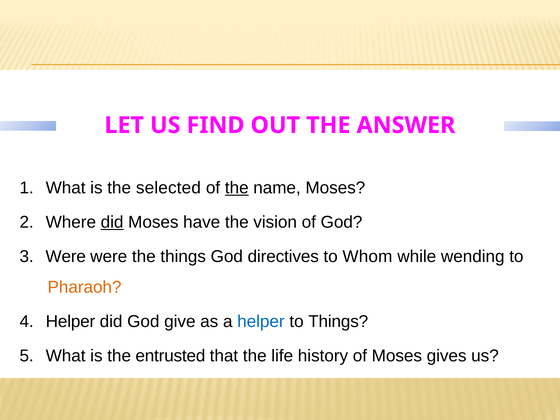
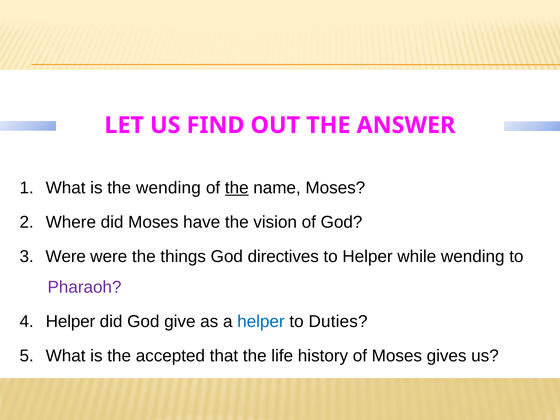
the selected: selected -> wending
did at (112, 222) underline: present -> none
to Whom: Whom -> Helper
Pharaoh colour: orange -> purple
to Things: Things -> Duties
entrusted: entrusted -> accepted
